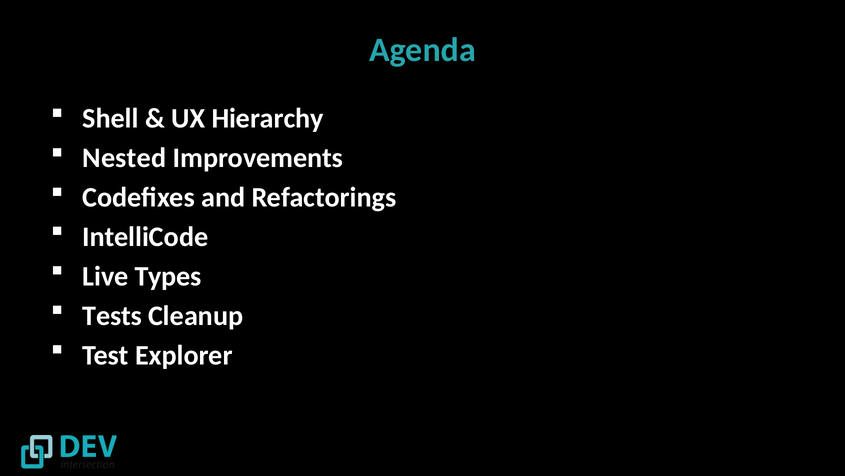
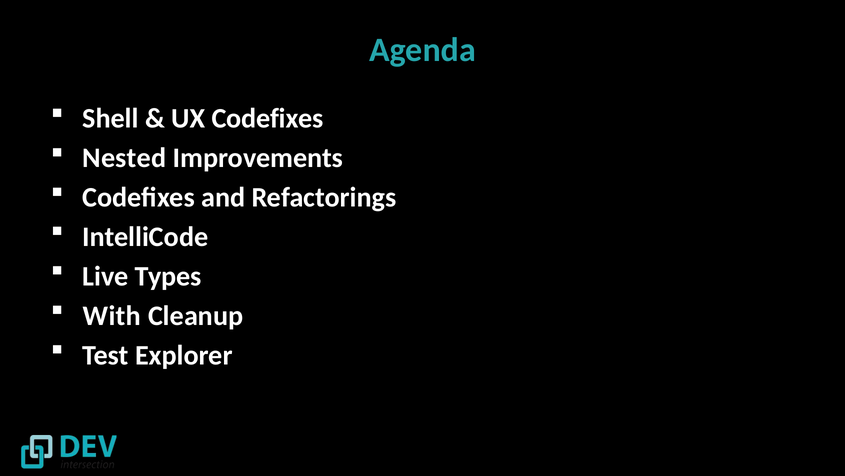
UX Hierarchy: Hierarchy -> Codefixes
Tests: Tests -> With
